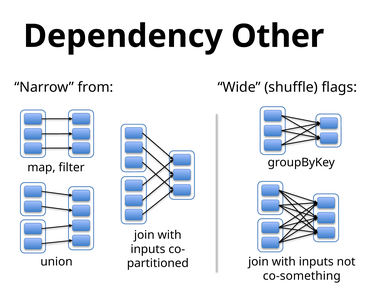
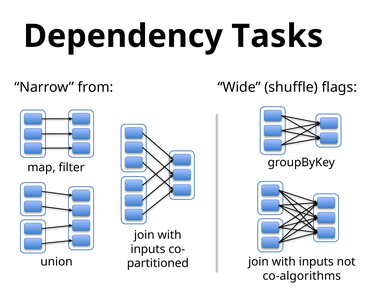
Other: Other -> Tasks
co-something: co-something -> co-algorithms
